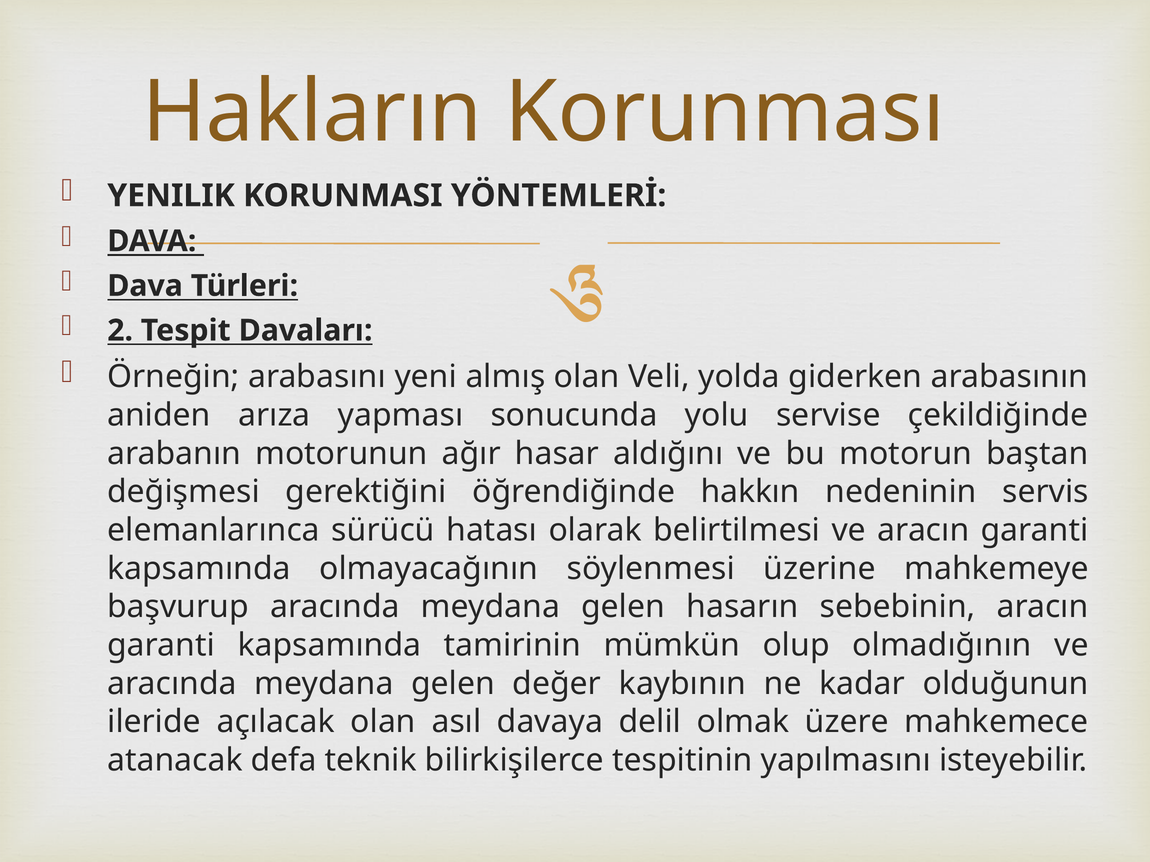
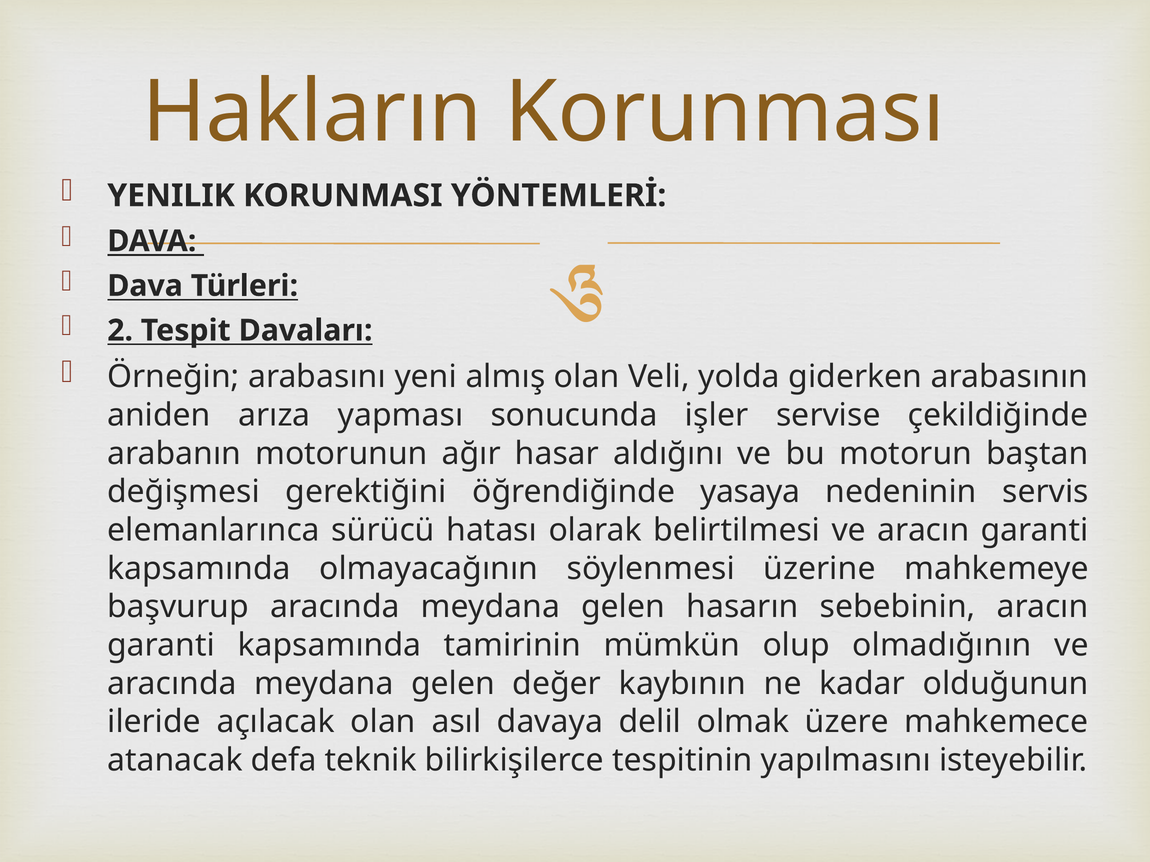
yolu: yolu -> işler
hakkın: hakkın -> yasaya
